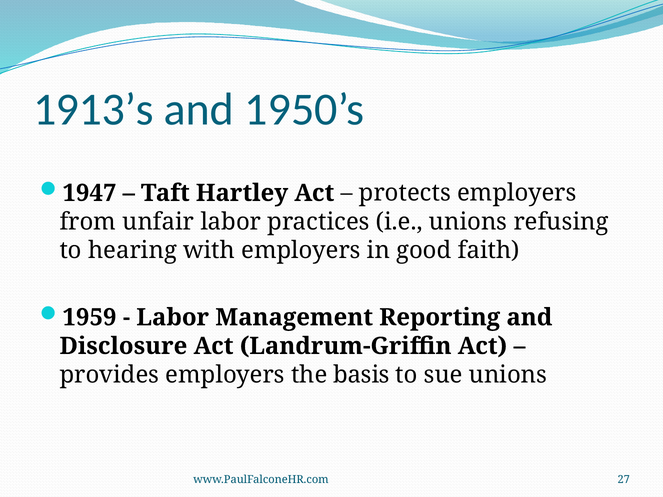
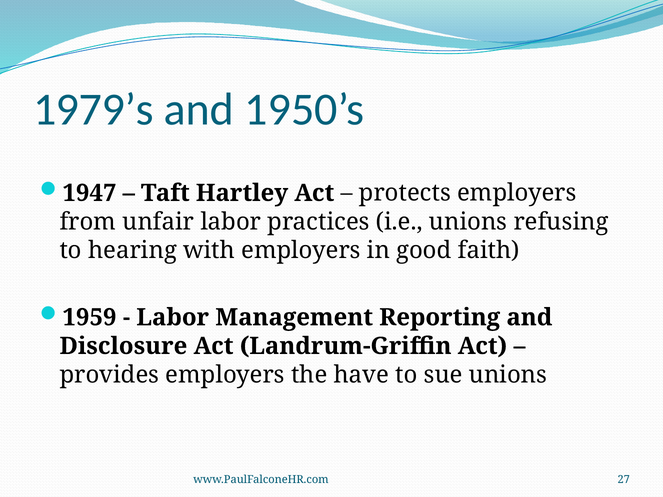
1913’s: 1913’s -> 1979’s
basis: basis -> have
